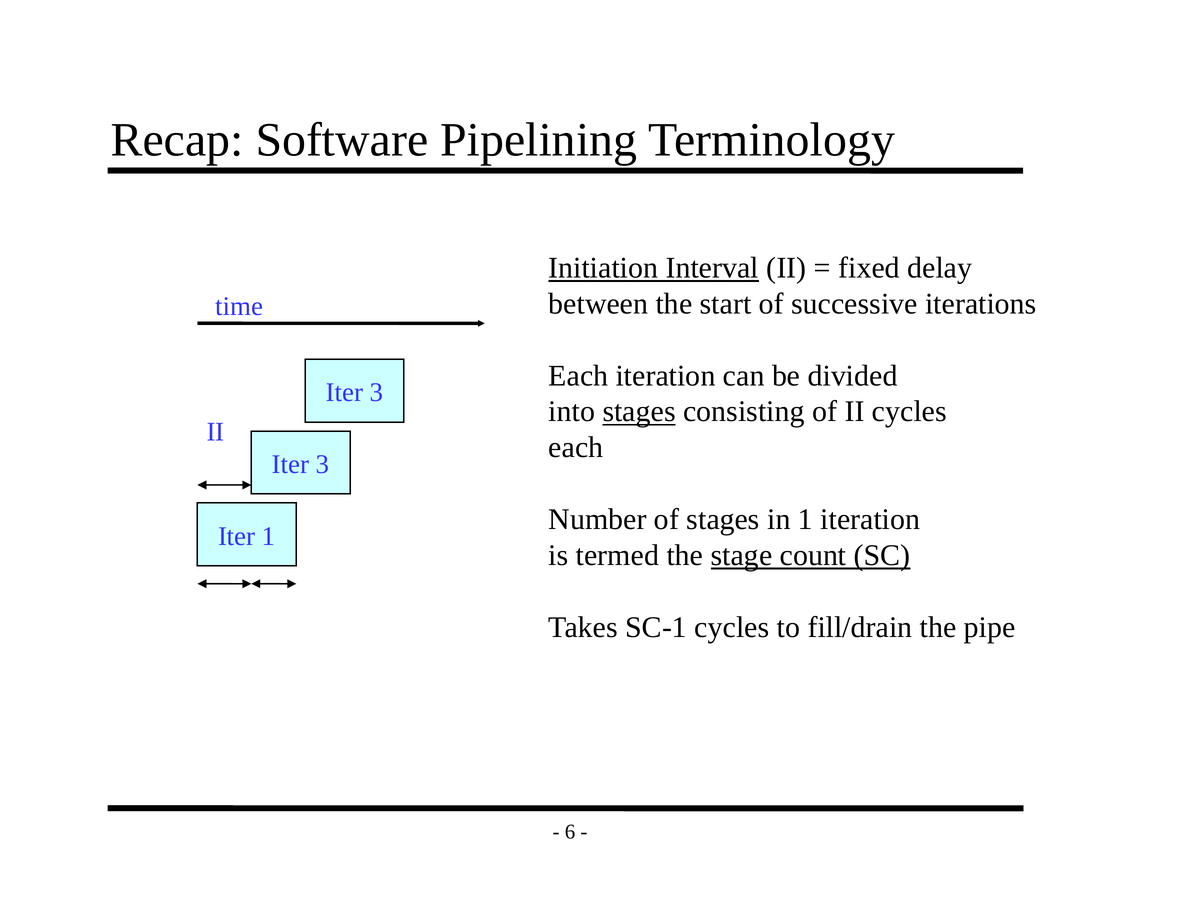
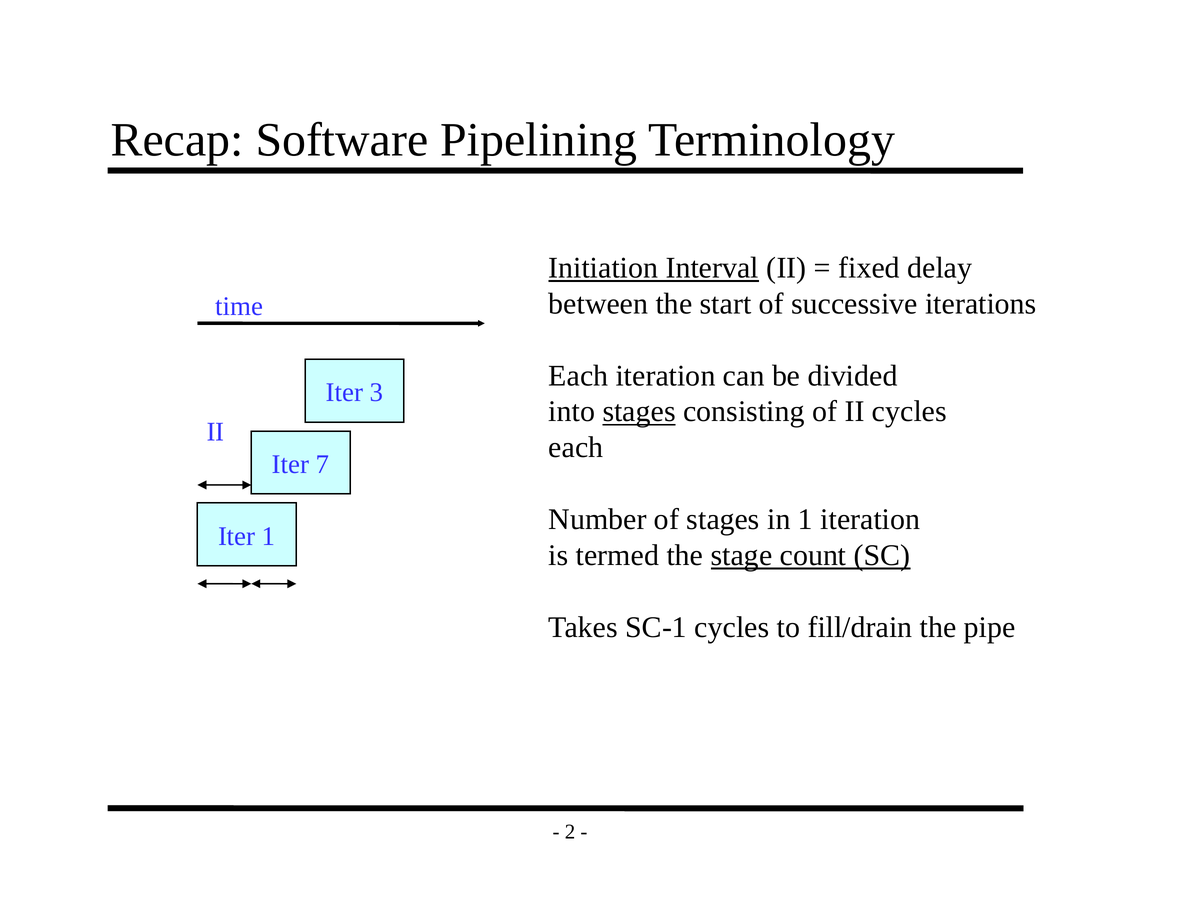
3 at (323, 464): 3 -> 7
6: 6 -> 2
